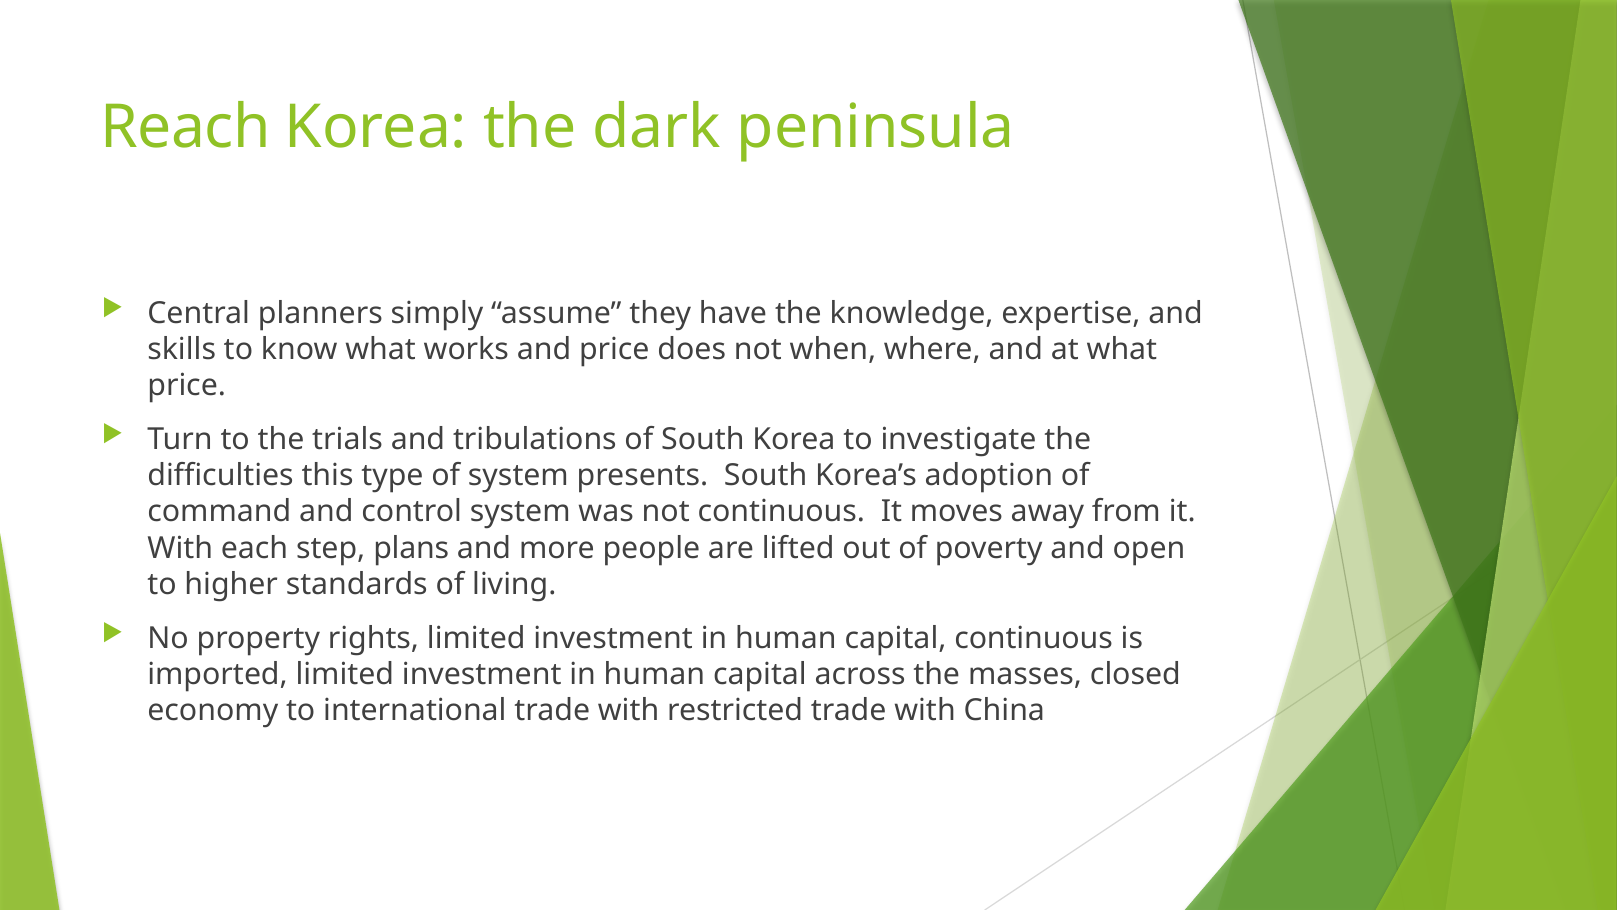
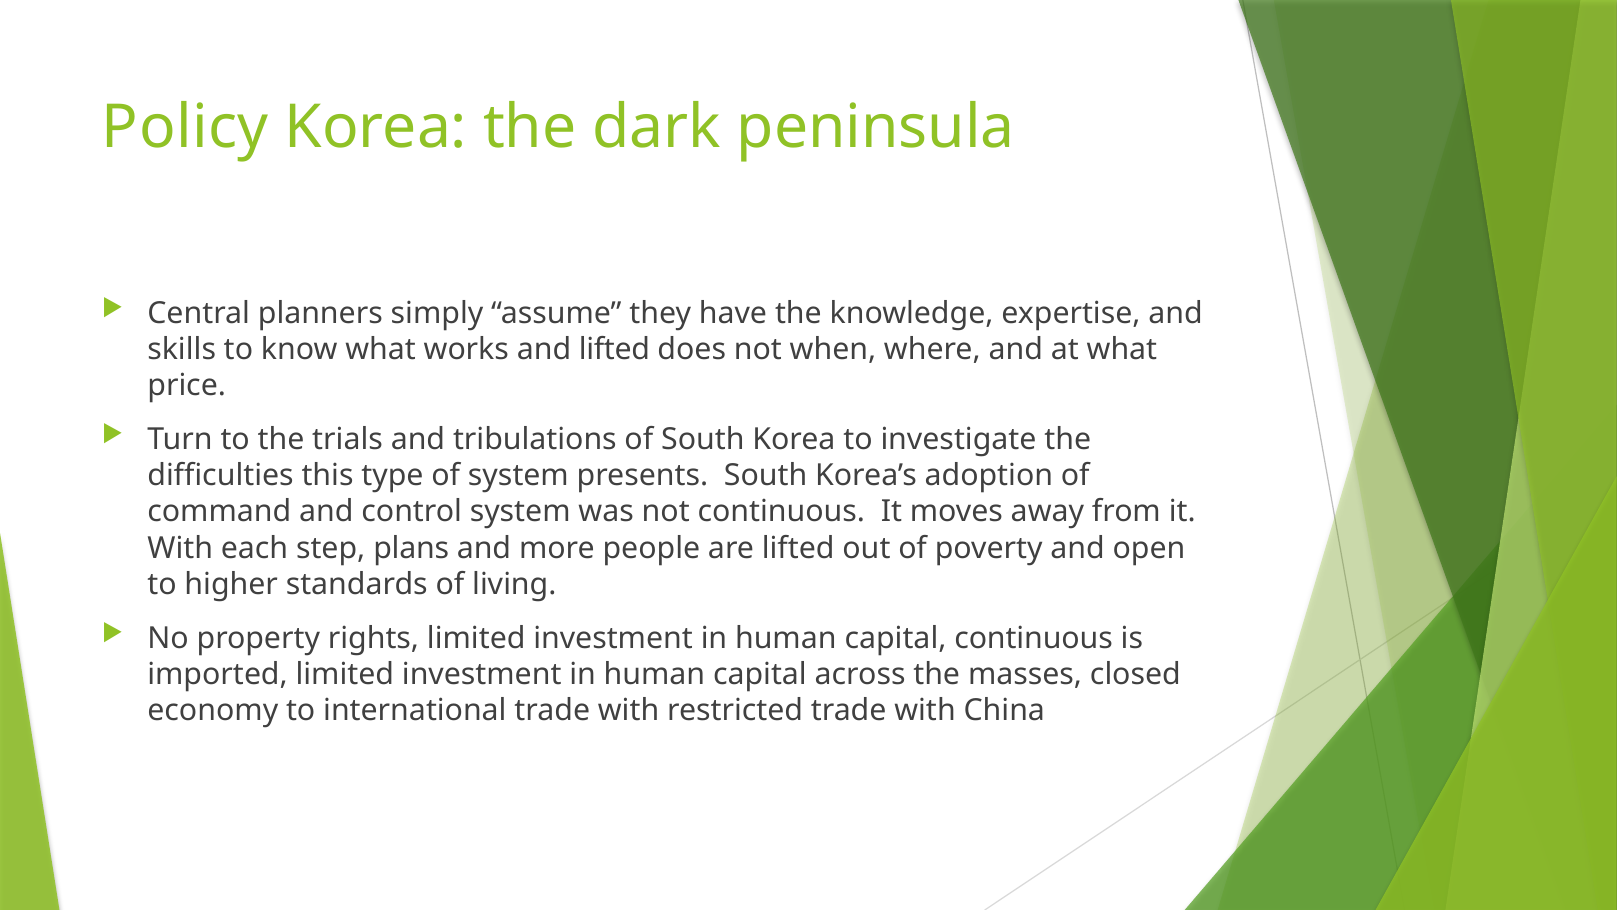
Reach: Reach -> Policy
and price: price -> lifted
